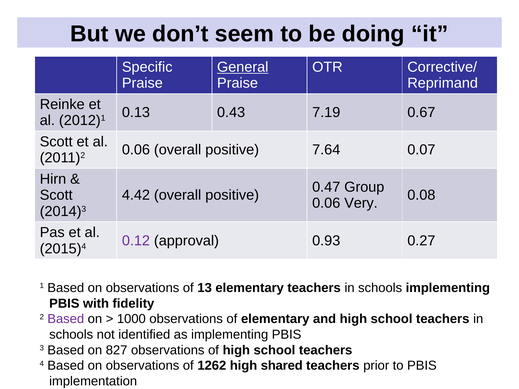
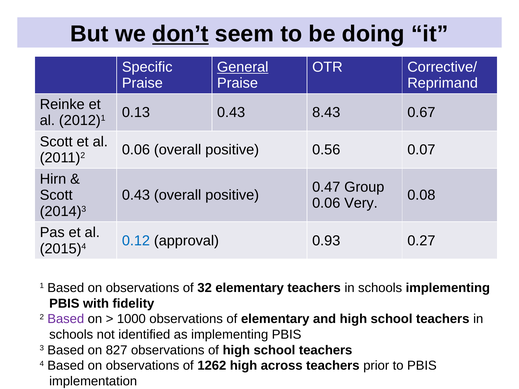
don’t underline: none -> present
7.19: 7.19 -> 8.43
7.64: 7.64 -> 0.56
4.42 at (136, 195): 4.42 -> 0.43
0.12 colour: purple -> blue
13: 13 -> 32
shared: shared -> across
